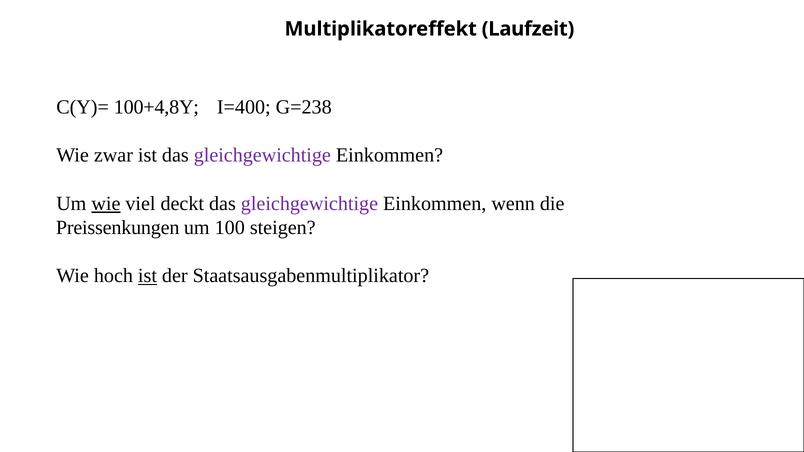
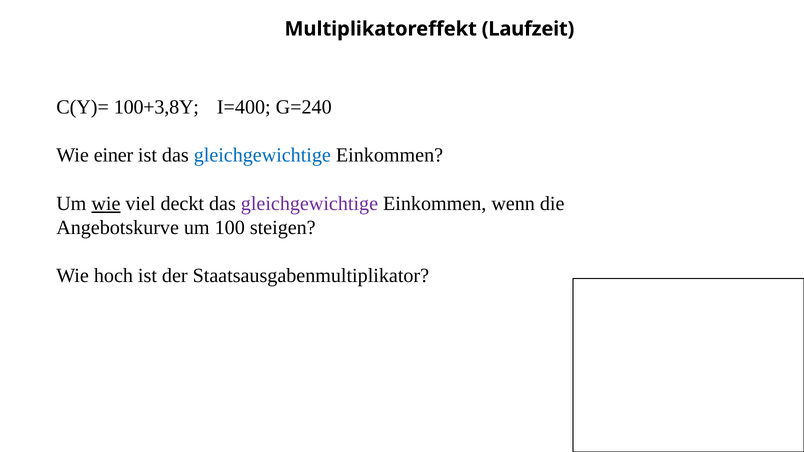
100+4,8Y: 100+4,8Y -> 100+3,8Y
G=238: G=238 -> G=240
zwar: zwar -> einer
gleichgewichtige at (262, 155) colour: purple -> blue
Preissenkungen: Preissenkungen -> Angebotskurve
ist at (147, 276) underline: present -> none
